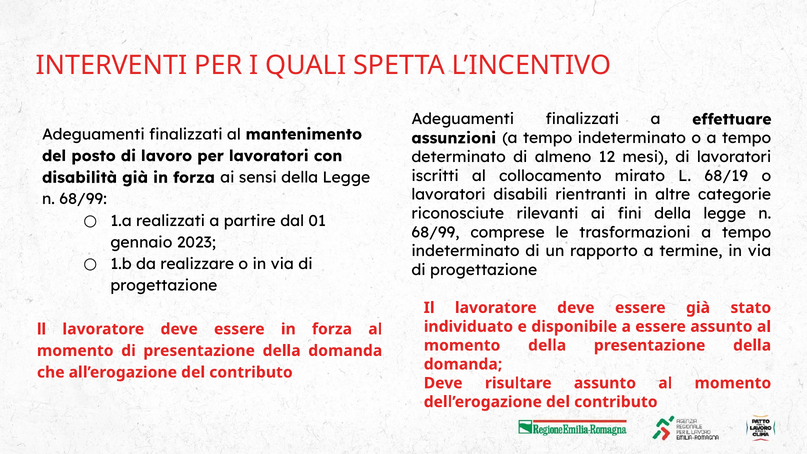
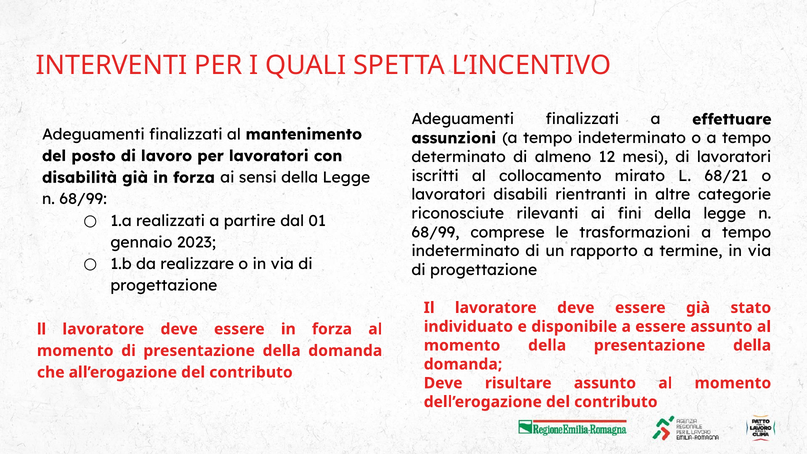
68/19: 68/19 -> 68/21
